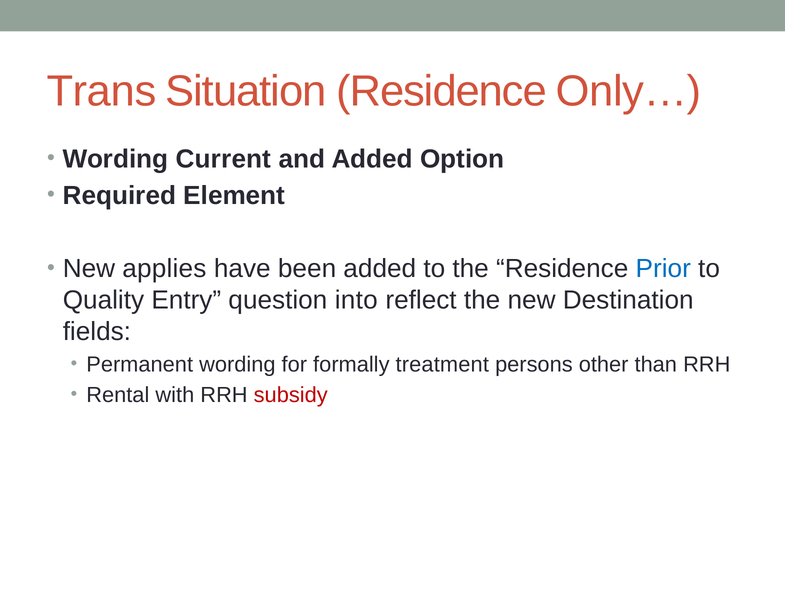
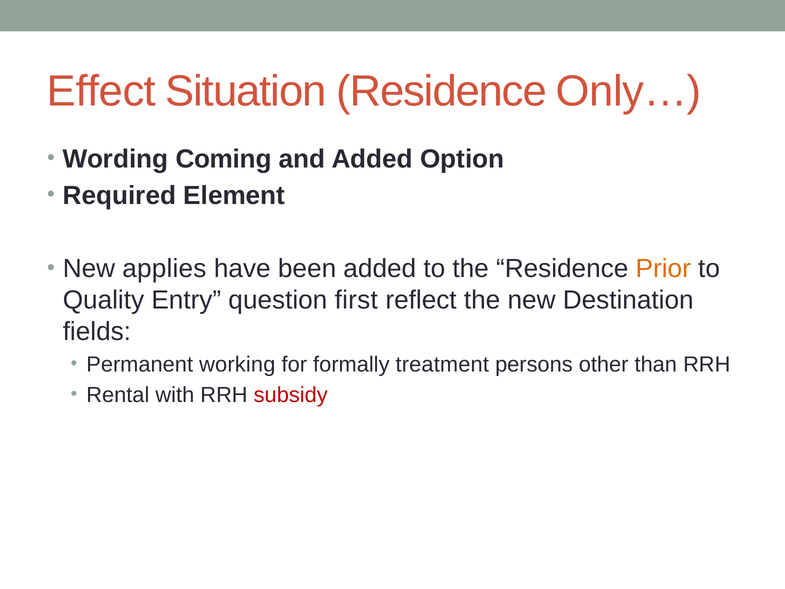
Trans: Trans -> Effect
Current: Current -> Coming
Prior colour: blue -> orange
into: into -> first
Permanent wording: wording -> working
